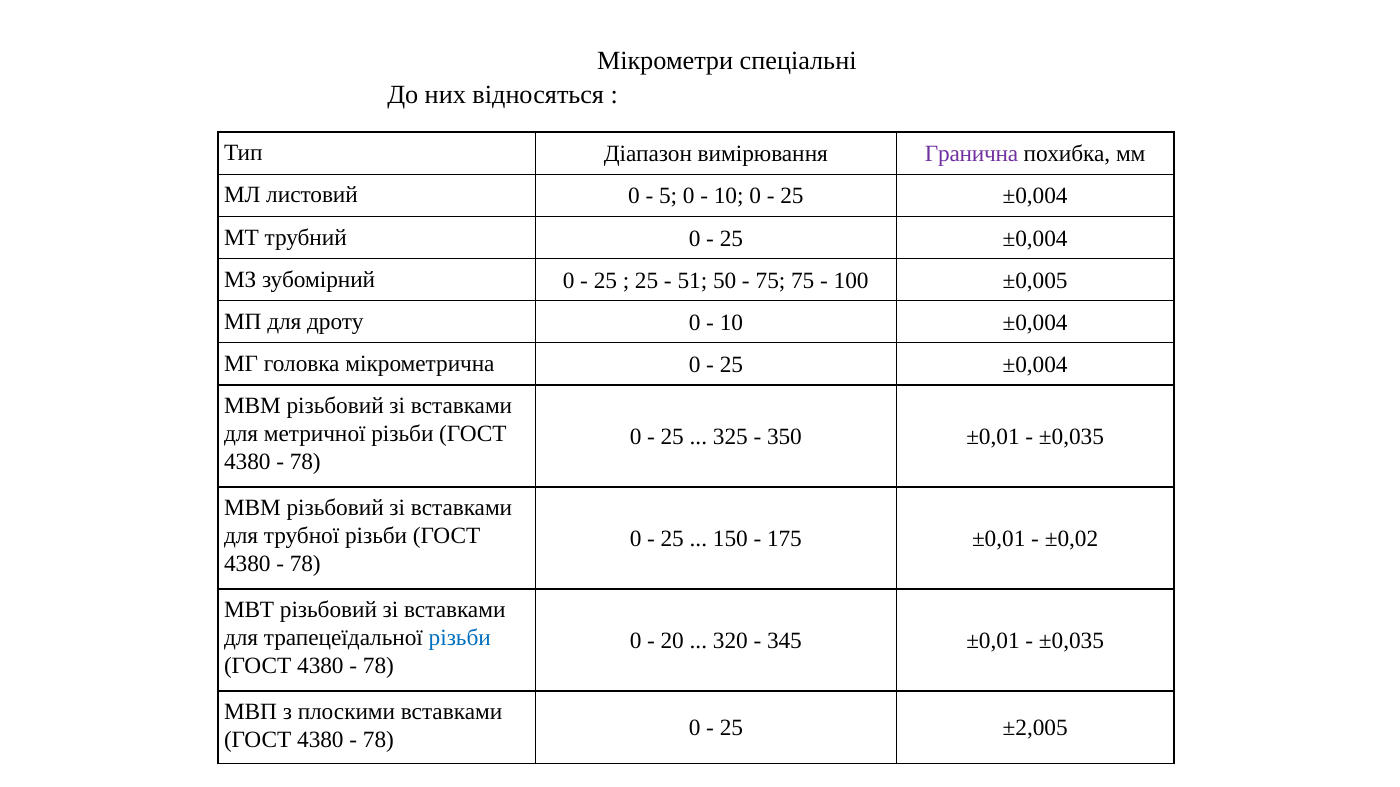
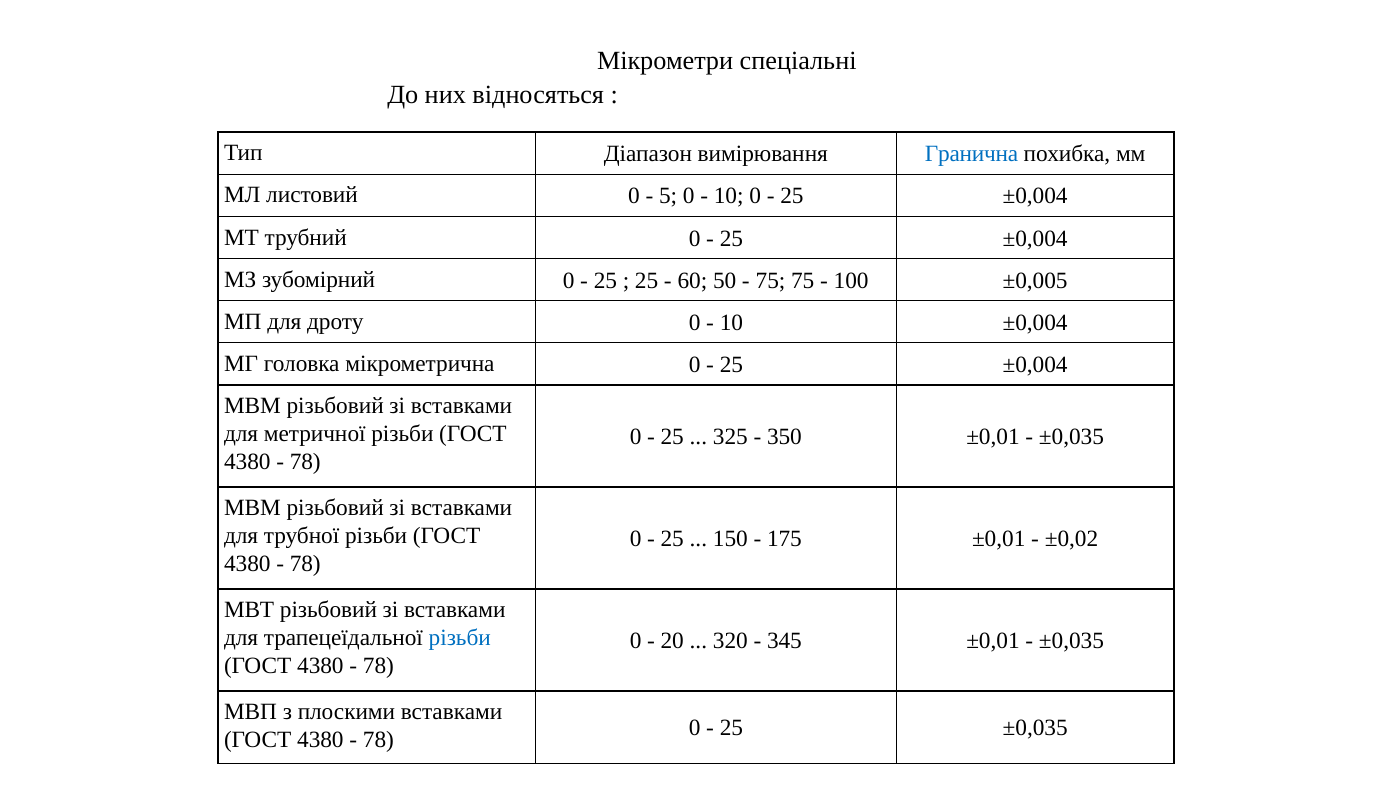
Гранична colour: purple -> blue
51: 51 -> 60
25 ±2,005: ±2,005 -> ±0,035
